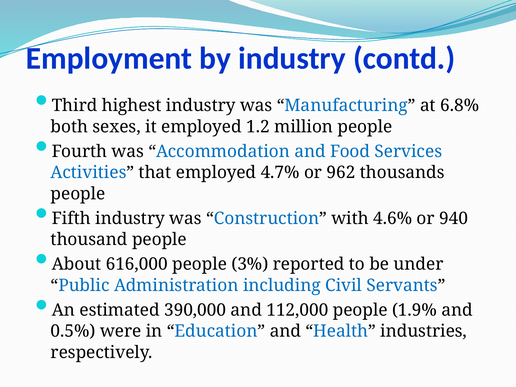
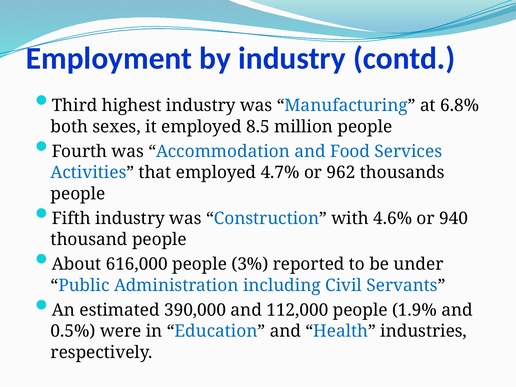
1.2: 1.2 -> 8.5
